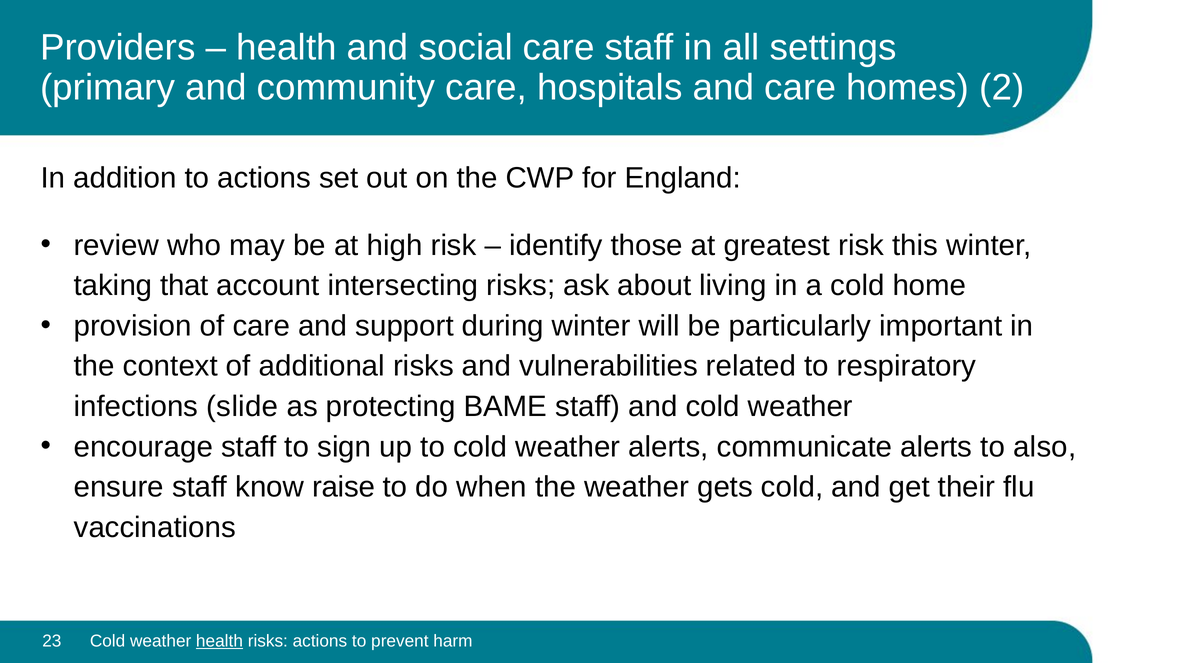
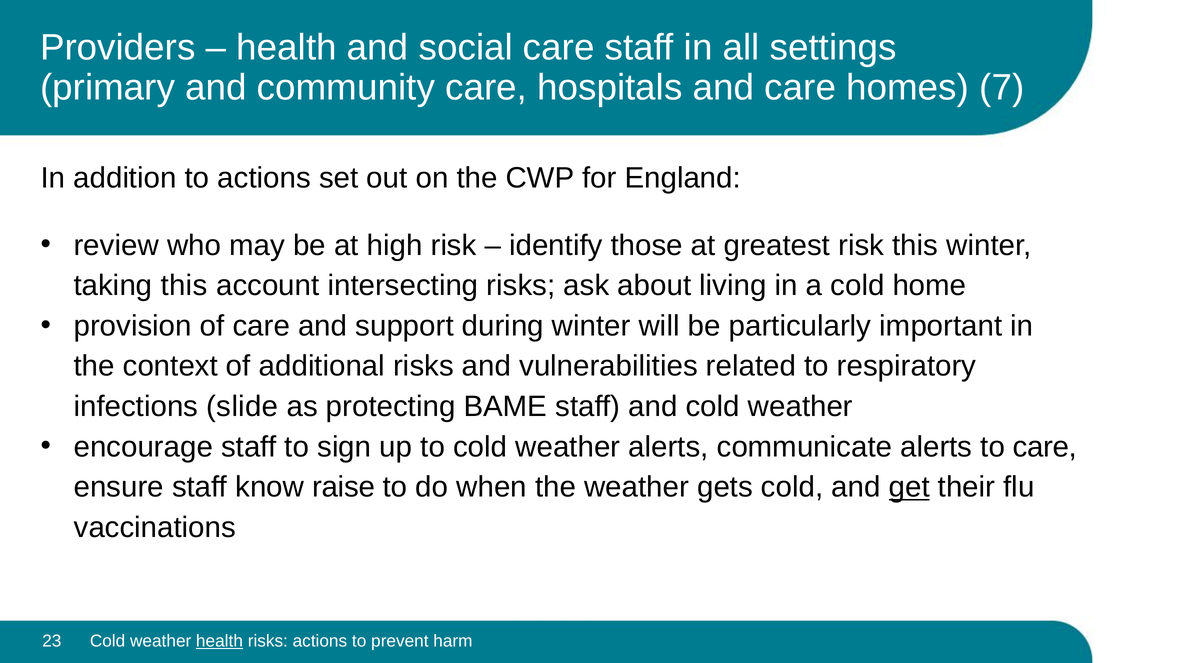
2: 2 -> 7
taking that: that -> this
to also: also -> care
get underline: none -> present
